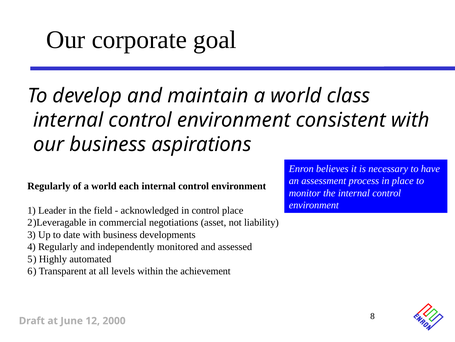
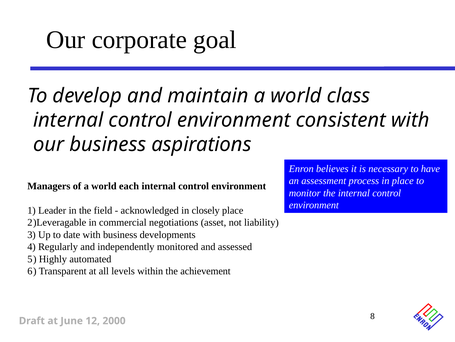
Regularly at (49, 186): Regularly -> Managers
in control: control -> closely
